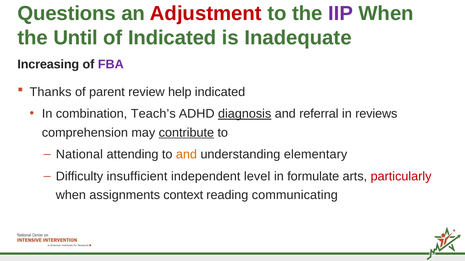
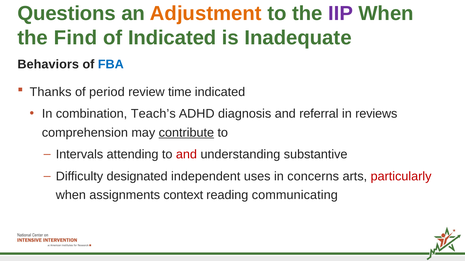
Adjustment colour: red -> orange
Until: Until -> Find
Increasing: Increasing -> Behaviors
FBA colour: purple -> blue
parent: parent -> period
help: help -> time
diagnosis underline: present -> none
National: National -> Intervals
and at (186, 155) colour: orange -> red
elementary: elementary -> substantive
insufficient: insufficient -> designated
level: level -> uses
formulate: formulate -> concerns
